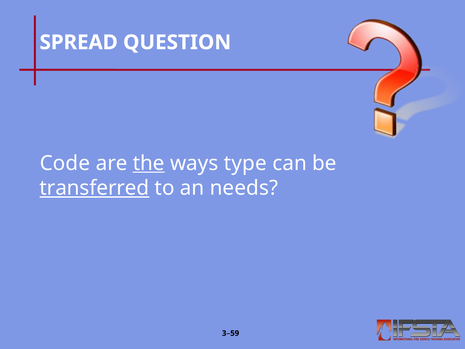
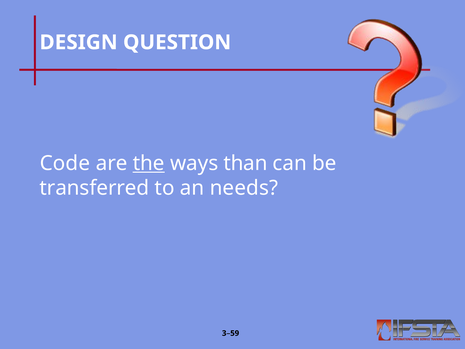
SPREAD: SPREAD -> DESIGN
type: type -> than
transferred underline: present -> none
